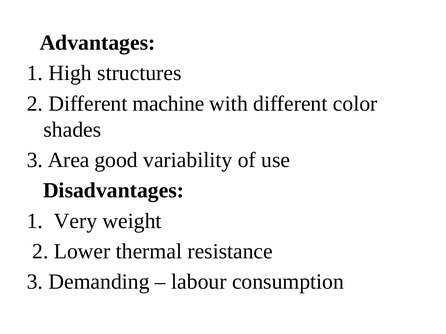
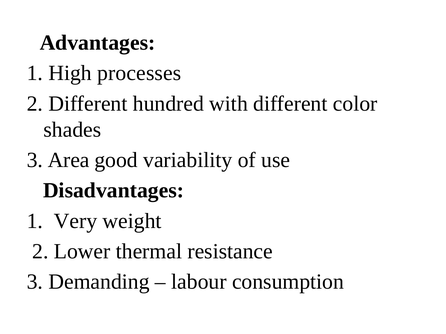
structures: structures -> processes
machine: machine -> hundred
